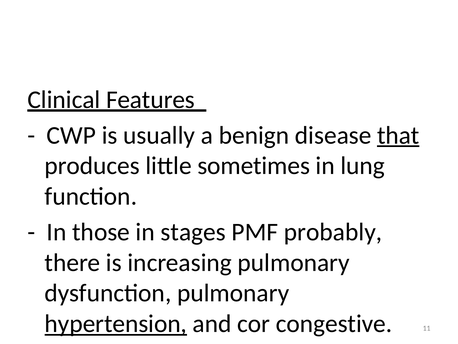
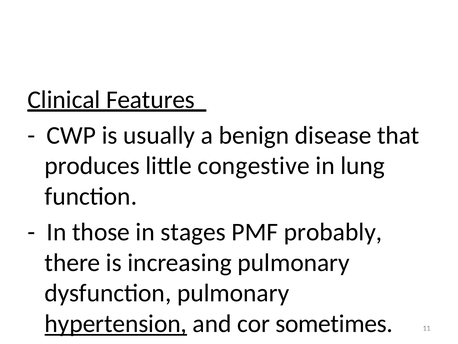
that underline: present -> none
sometimes: sometimes -> congestive
congestive: congestive -> sometimes
